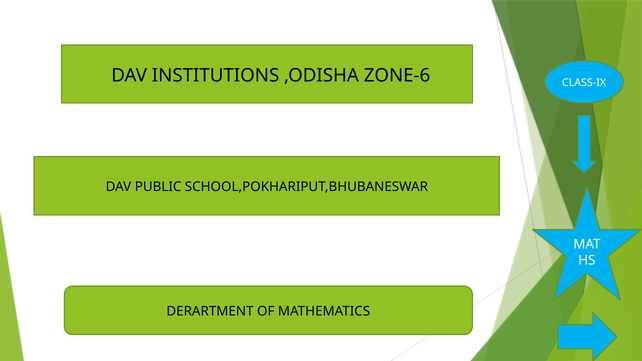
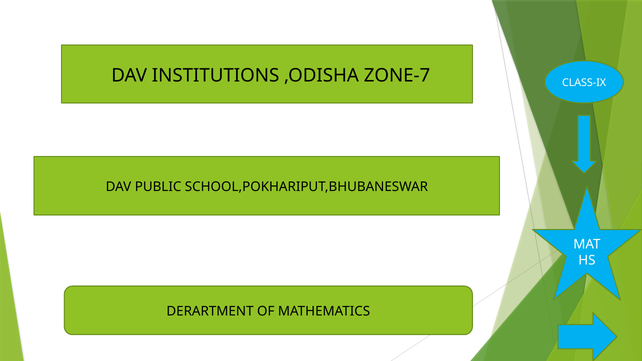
ZONE-6: ZONE-6 -> ZONE-7
